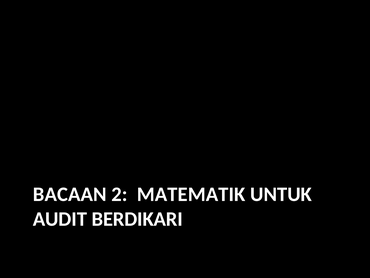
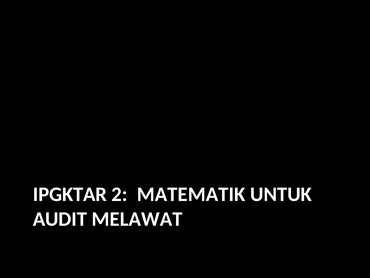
BACAAN: BACAAN -> IPGKTAR
BERDIKARI: BERDIKARI -> MELAWAT
